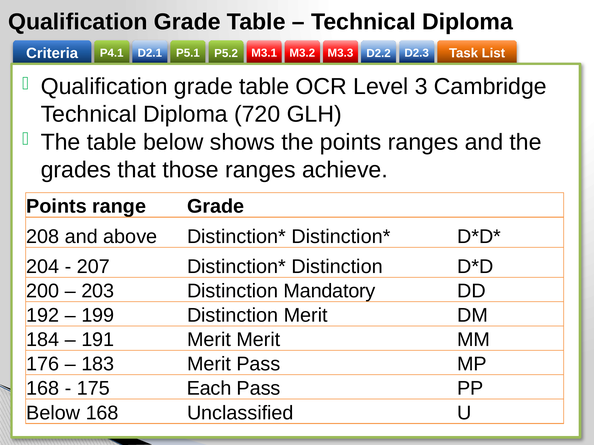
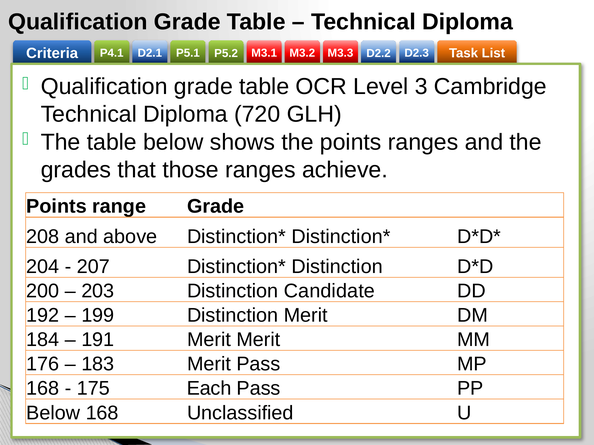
Mandatory: Mandatory -> Candidate
